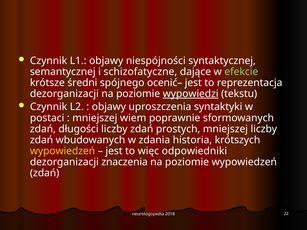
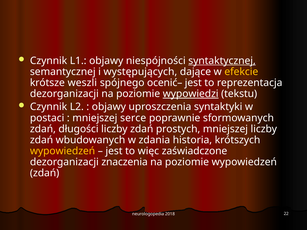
syntaktycznej underline: none -> present
schizofatyczne: schizofatyczne -> występujących
efekcie colour: light green -> yellow
średni: średni -> weszli
wiem: wiem -> serce
odpowiedniki: odpowiedniki -> zaświadczone
